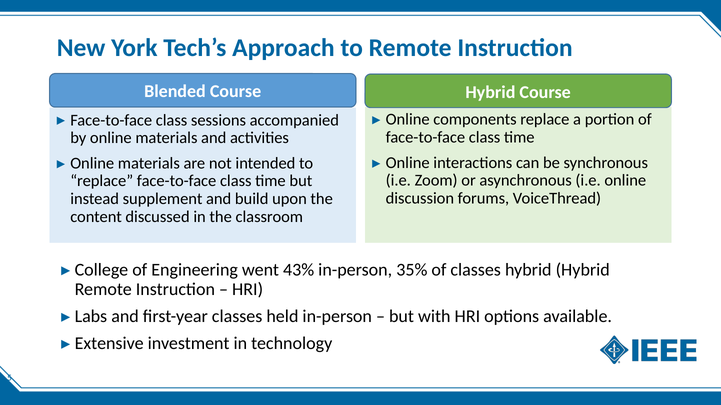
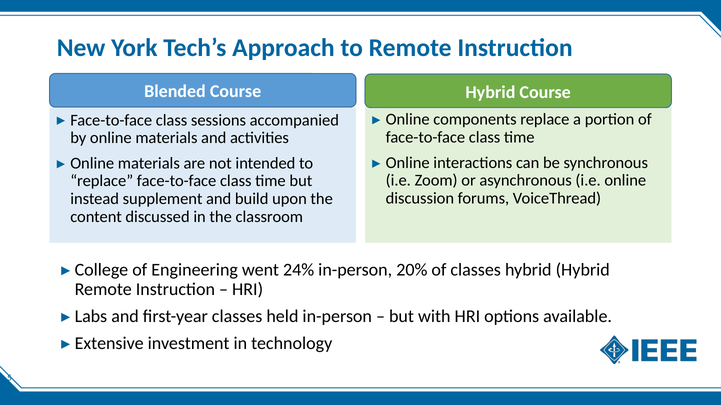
43%: 43% -> 24%
35%: 35% -> 20%
